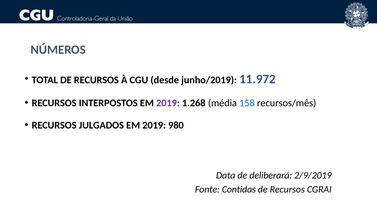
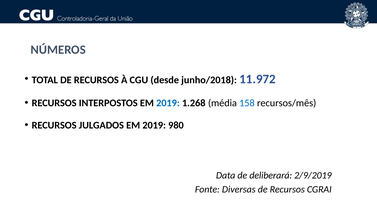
junho/2019: junho/2019 -> junho/2018
2019 at (168, 103) colour: purple -> blue
Contidas: Contidas -> Diversas
